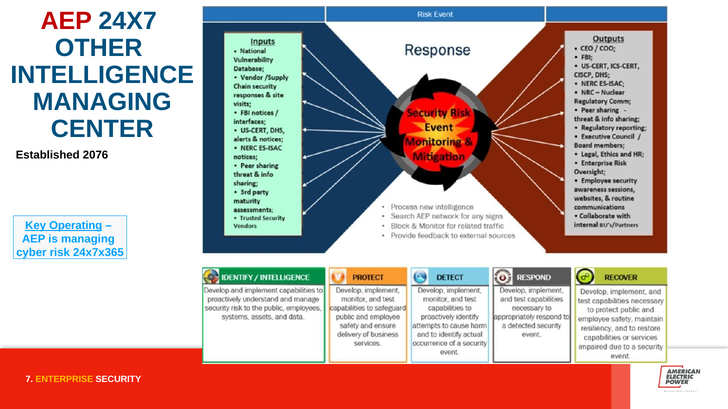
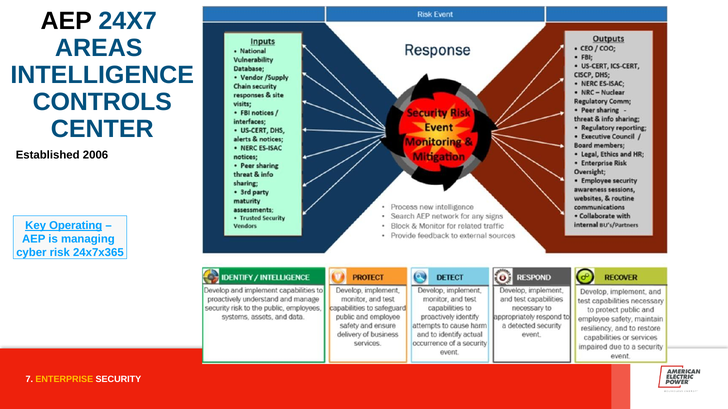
AEP at (66, 21) colour: red -> black
OTHER: OTHER -> AREAS
MANAGING at (102, 102): MANAGING -> CONTROLS
2076: 2076 -> 2006
